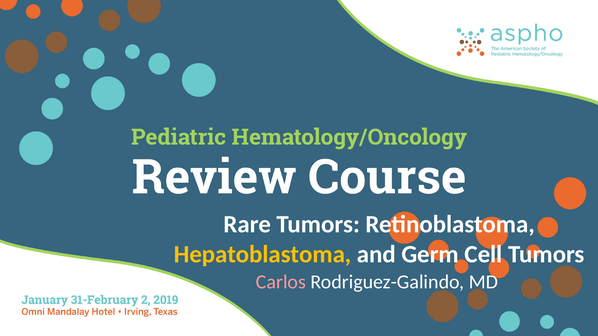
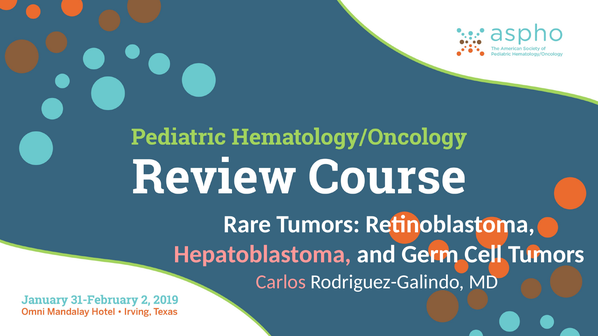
Hepatoblastoma colour: yellow -> pink
